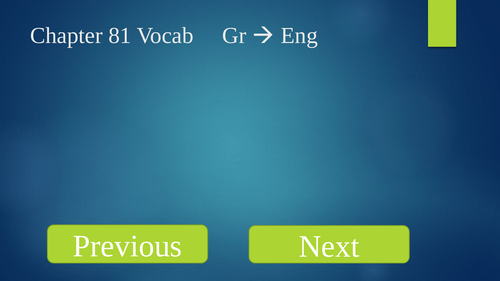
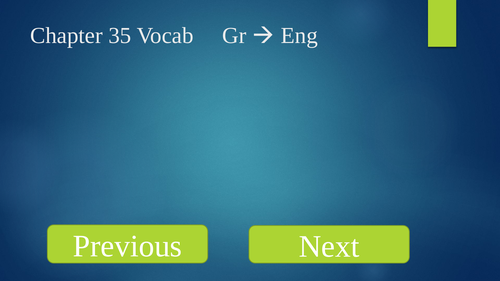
81: 81 -> 35
